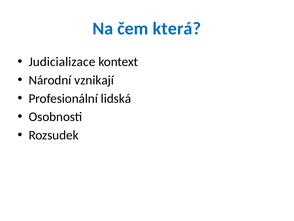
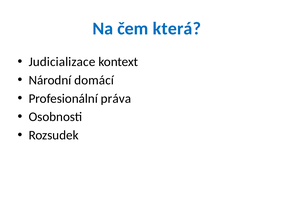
vznikají: vznikají -> domácí
lidská: lidská -> práva
